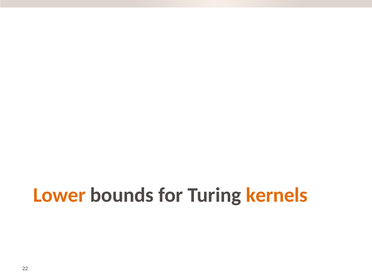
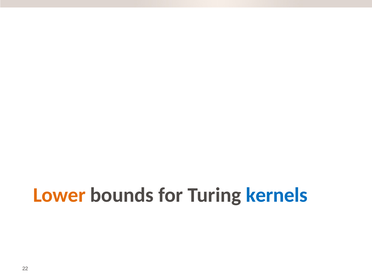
kernels colour: orange -> blue
